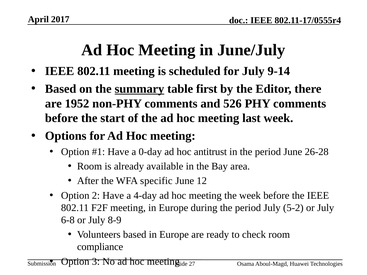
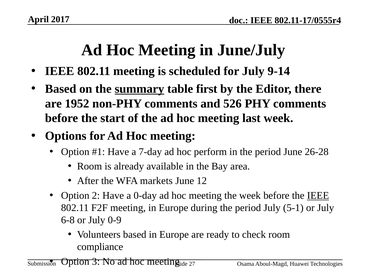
0-day: 0-day -> 7-day
antitrust: antitrust -> perform
specific: specific -> markets
4-day: 4-day -> 0-day
IEEE at (318, 196) underline: none -> present
5-2: 5-2 -> 5-1
8-9: 8-9 -> 0-9
